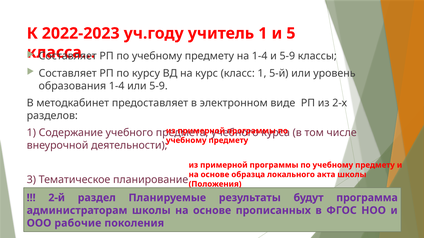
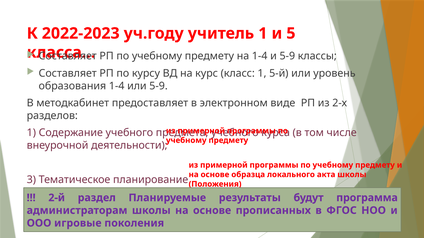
рабочие: рабочие -> игровые
